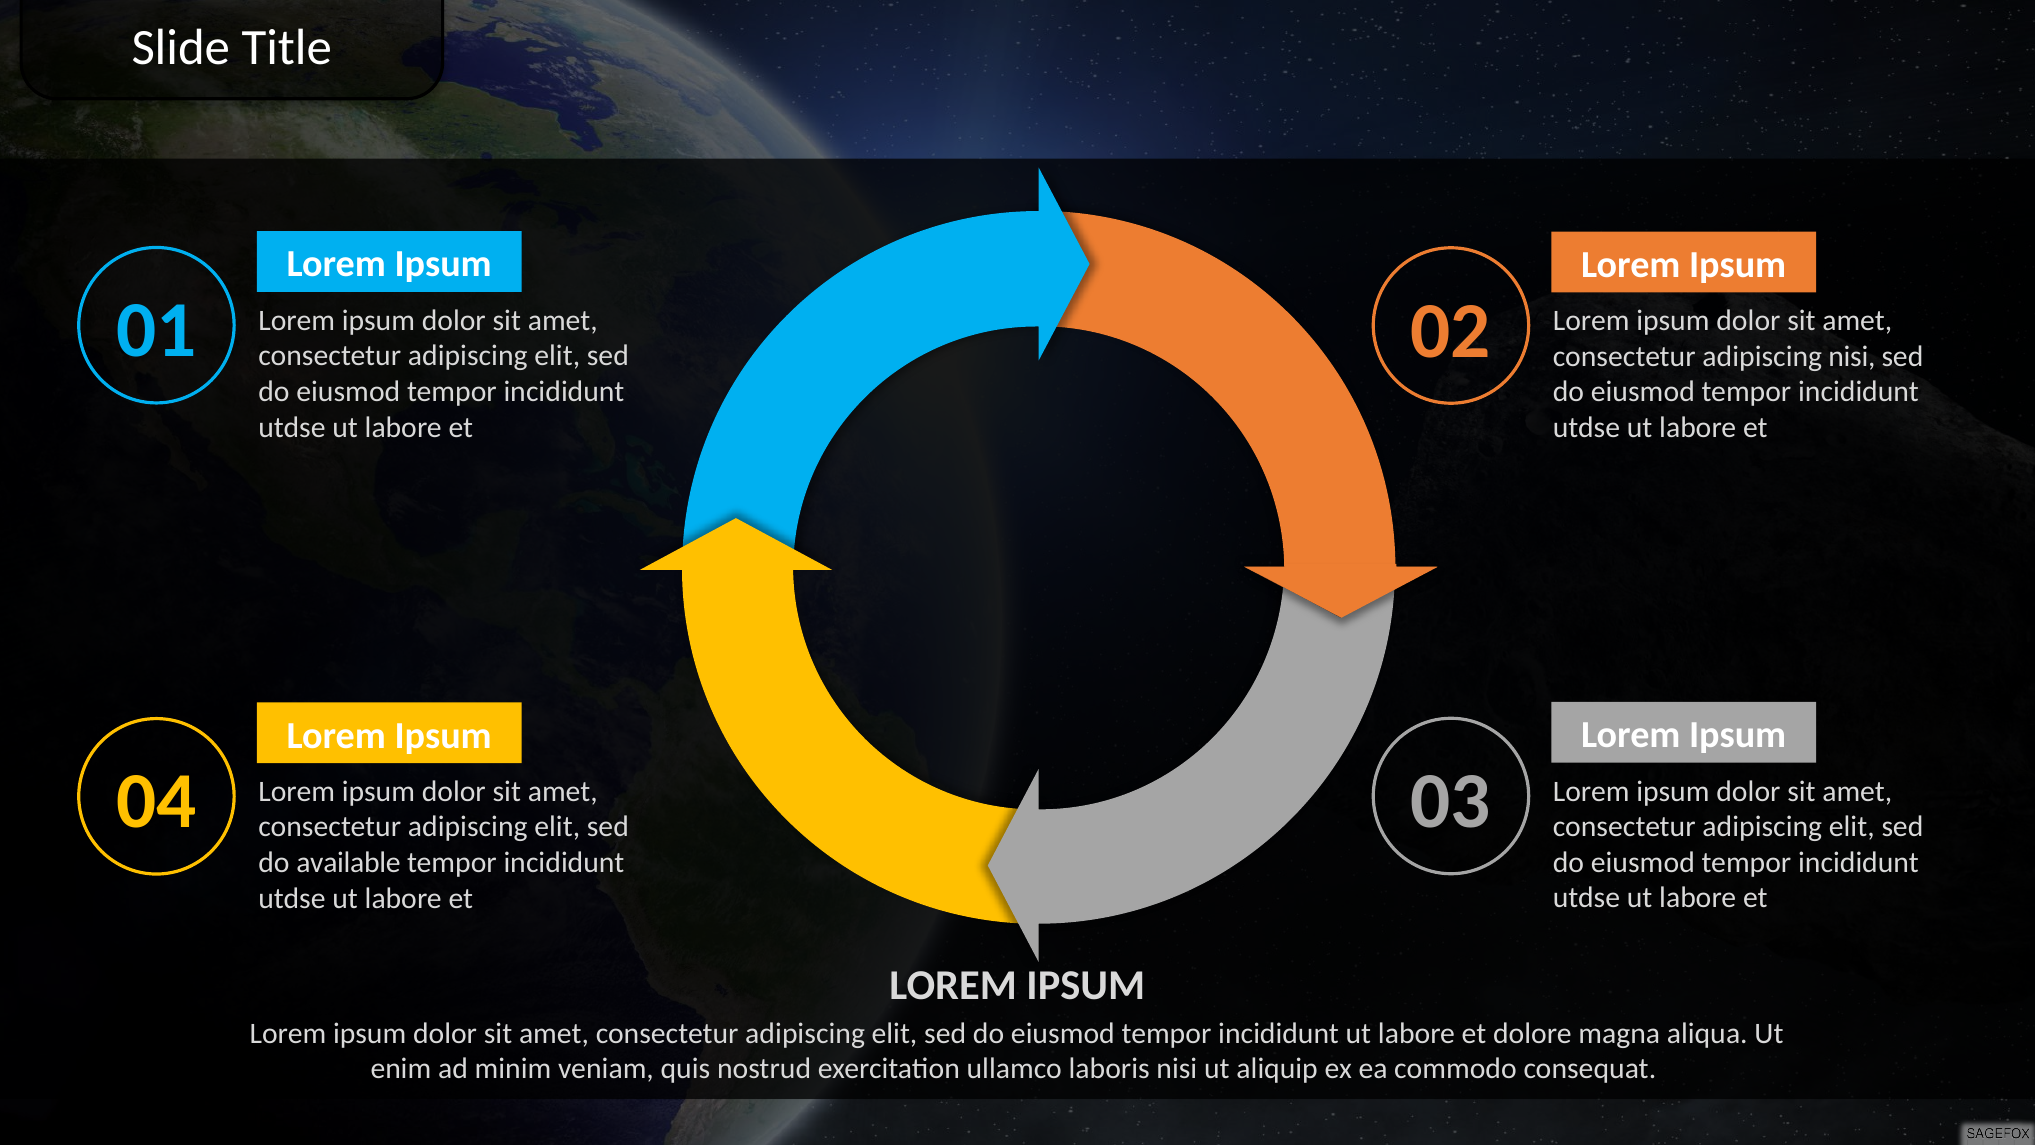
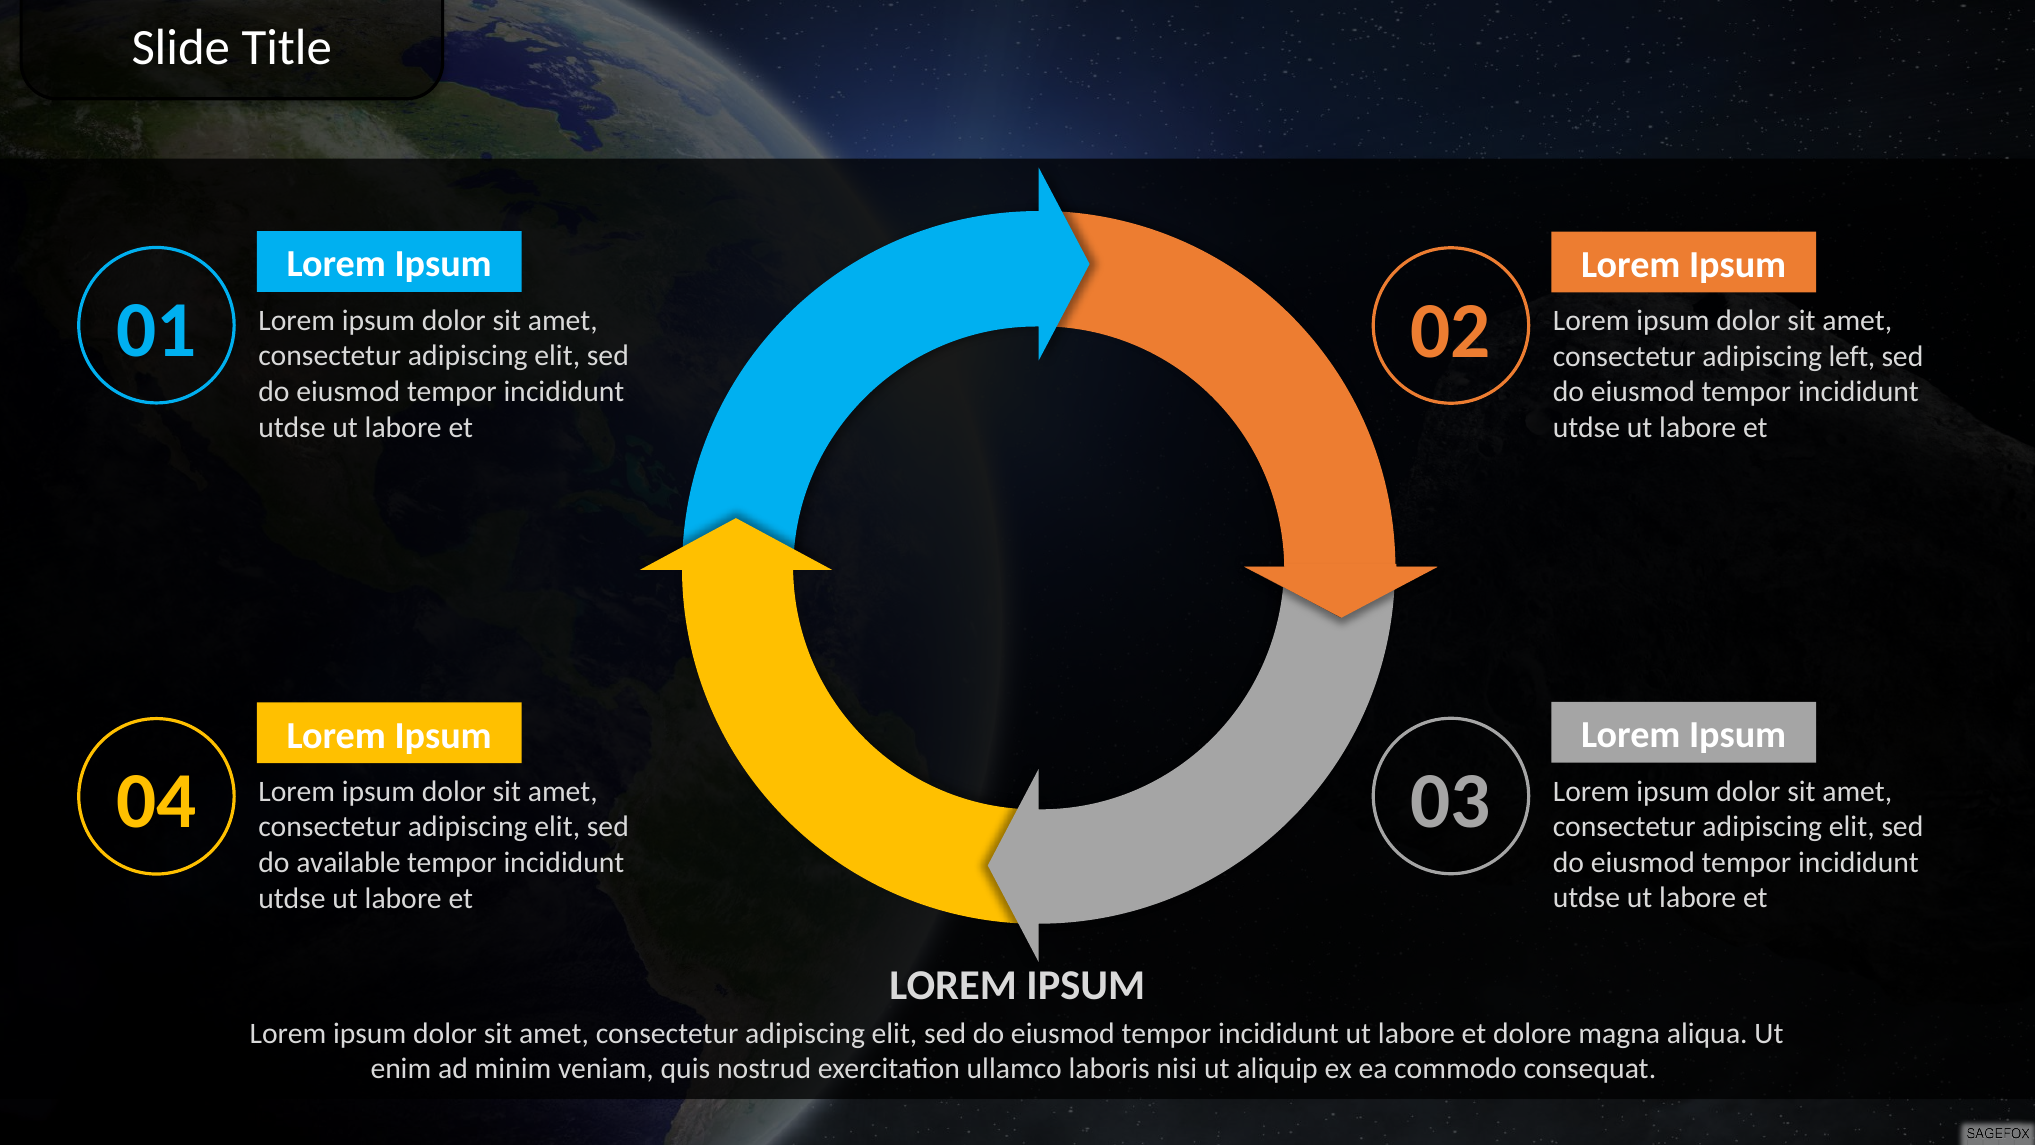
adipiscing nisi: nisi -> left
